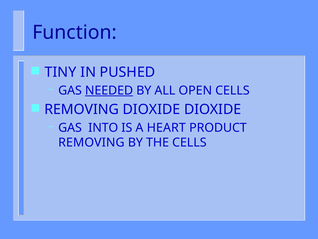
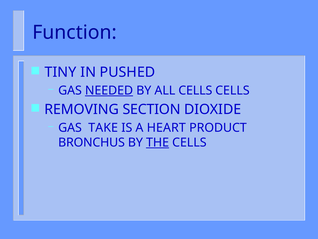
ALL OPEN: OPEN -> CELLS
REMOVING DIOXIDE: DIOXIDE -> SECTION
INTO: INTO -> TAKE
REMOVING at (91, 142): REMOVING -> BRONCHUS
THE underline: none -> present
